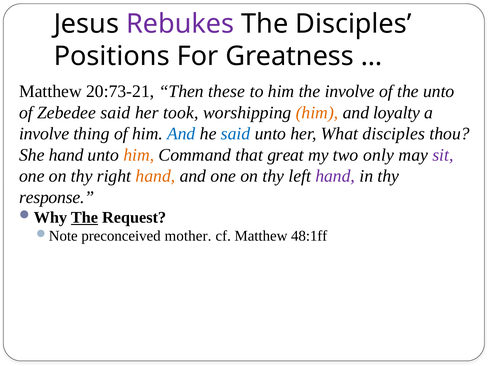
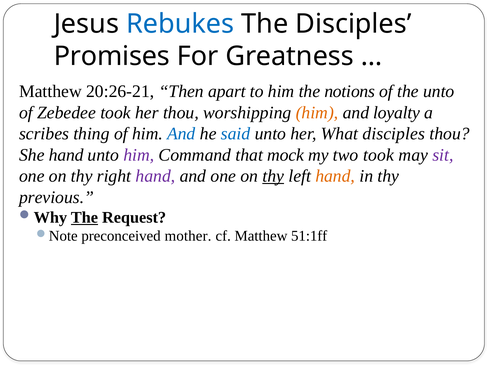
Rebukes colour: purple -> blue
Positions: Positions -> Promises
20:73-21: 20:73-21 -> 20:26-21
these: these -> apart
the involve: involve -> notions
Zebedee said: said -> took
her took: took -> thou
involve at (44, 134): involve -> scribes
him at (139, 155) colour: orange -> purple
great: great -> mock
two only: only -> took
hand at (155, 176) colour: orange -> purple
thy at (273, 176) underline: none -> present
hand at (335, 176) colour: purple -> orange
response: response -> previous
48:1ff: 48:1ff -> 51:1ff
